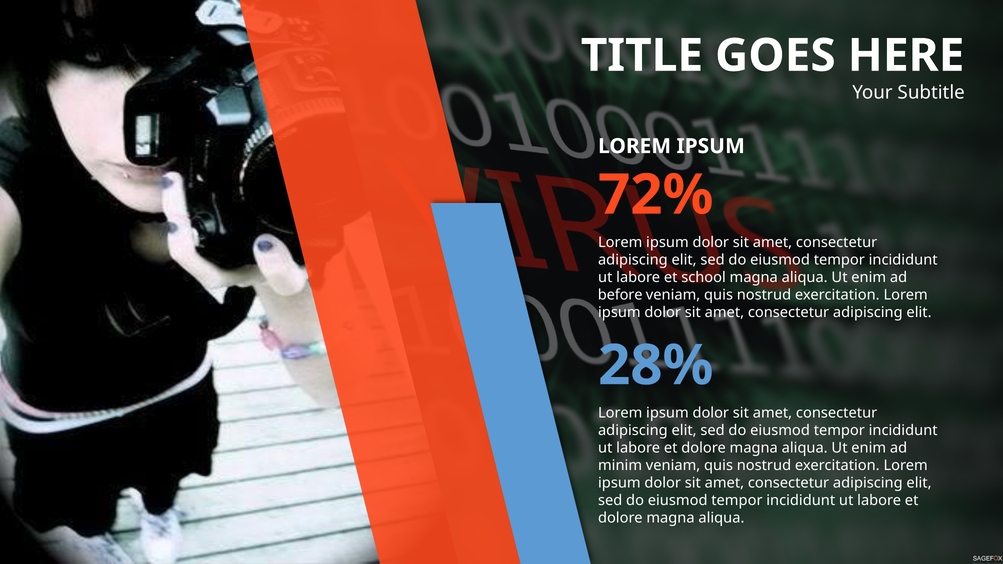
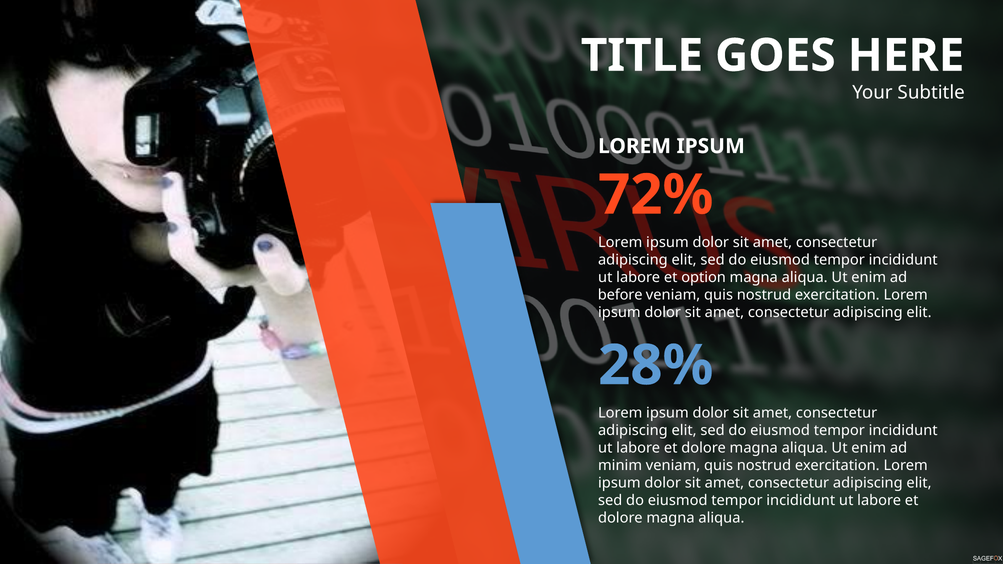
school: school -> option
